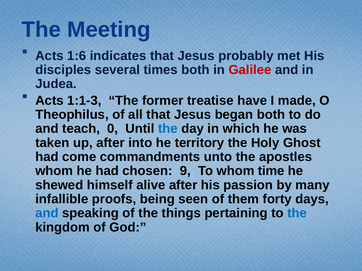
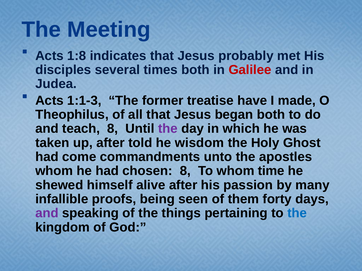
1:6: 1:6 -> 1:8
teach 0: 0 -> 8
the at (168, 129) colour: blue -> purple
into: into -> told
territory: territory -> wisdom
chosen 9: 9 -> 8
and at (47, 214) colour: blue -> purple
